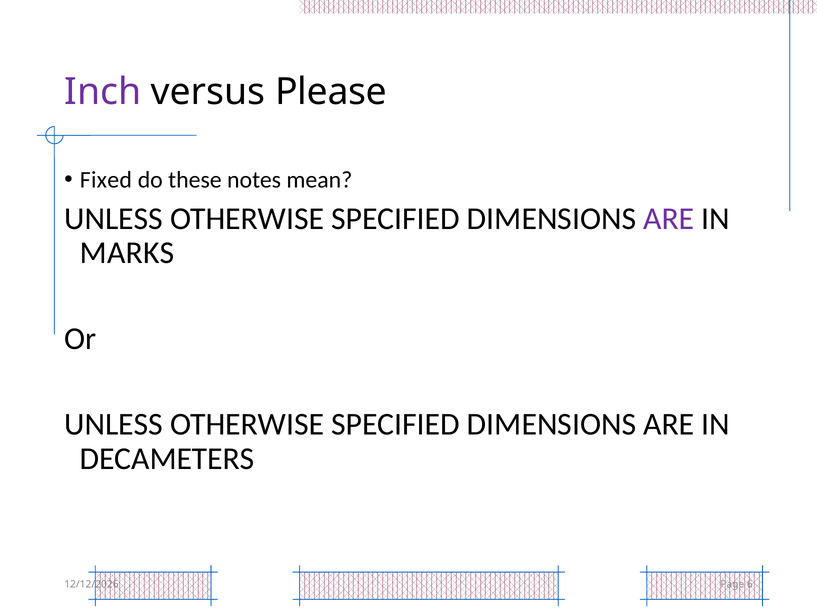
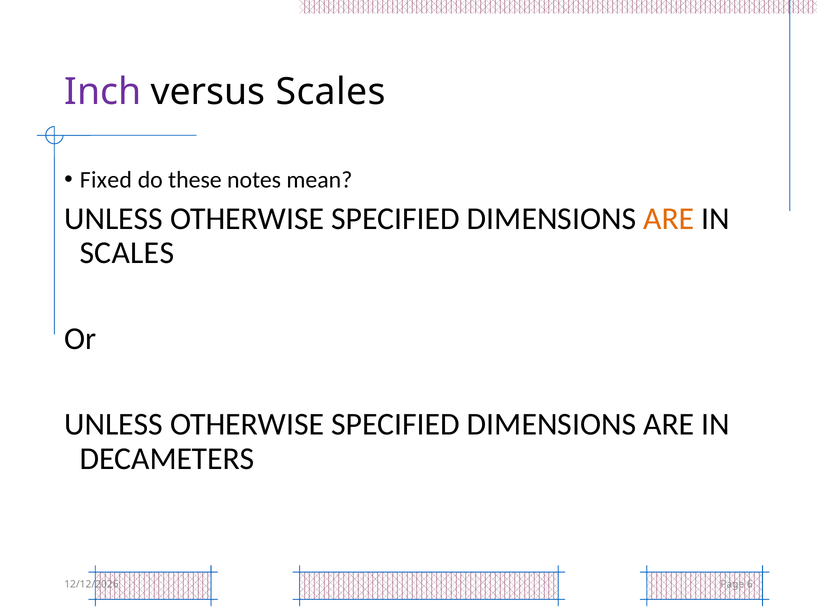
versus Please: Please -> Scales
ARE at (669, 218) colour: purple -> orange
MARKS at (127, 253): MARKS -> SCALES
